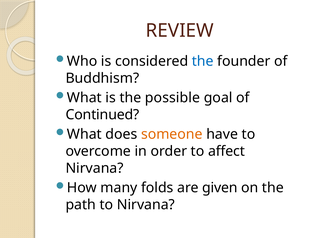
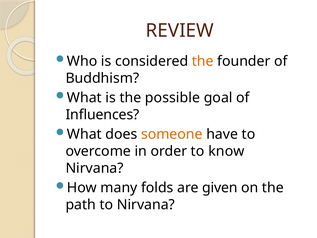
the at (203, 61) colour: blue -> orange
Continued: Continued -> Influences
affect: affect -> know
